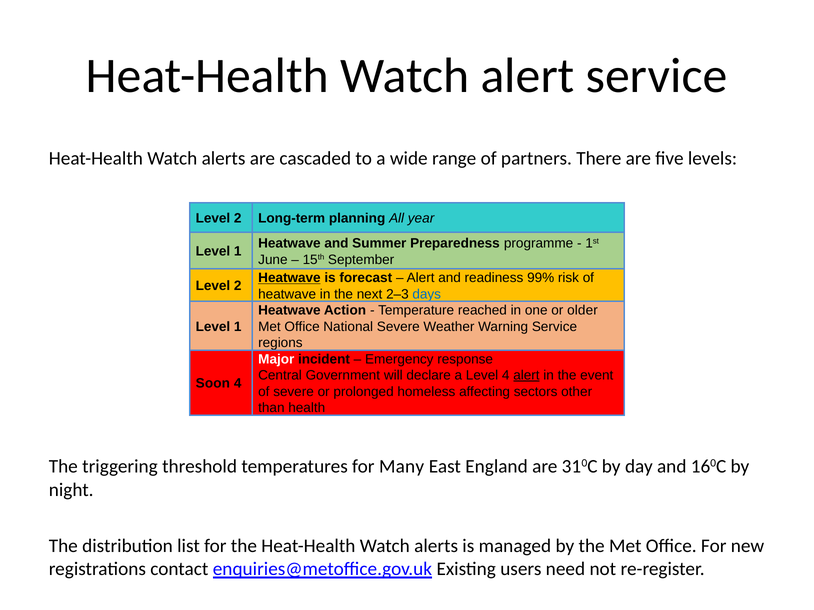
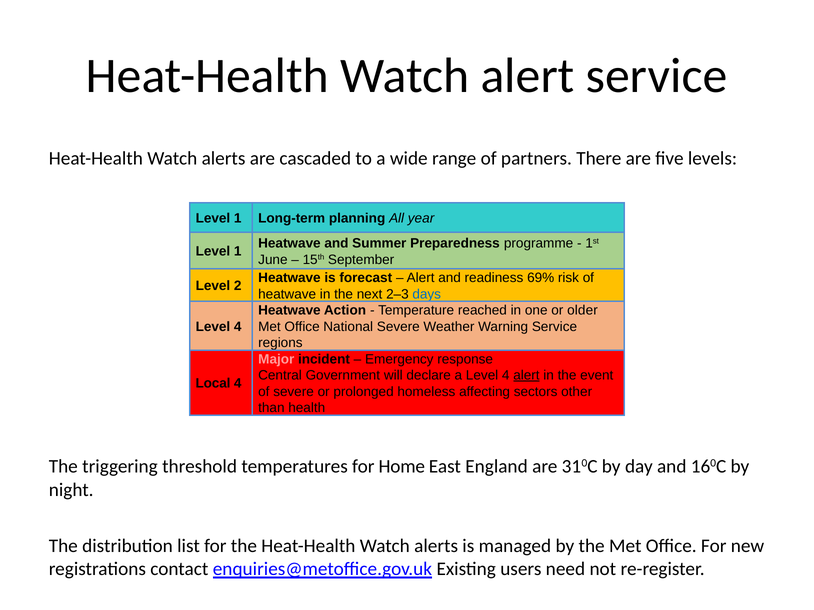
2 at (238, 218): 2 -> 1
Heatwave at (289, 278) underline: present -> none
99%: 99% -> 69%
1 at (238, 327): 1 -> 4
Major colour: white -> pink
Soon: Soon -> Local
Many: Many -> Home
